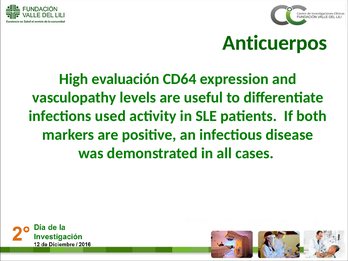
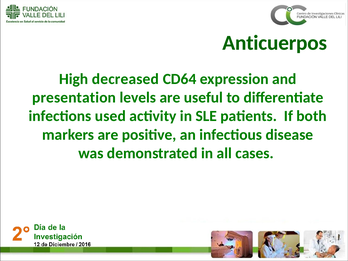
evaluación: evaluación -> decreased
vasculopathy: vasculopathy -> presentation
